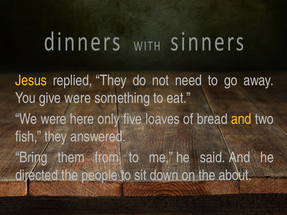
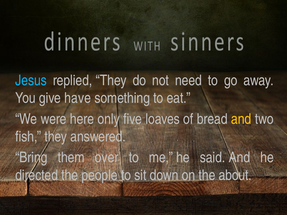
Jesus colour: yellow -> light blue
give were: were -> have
from: from -> over
